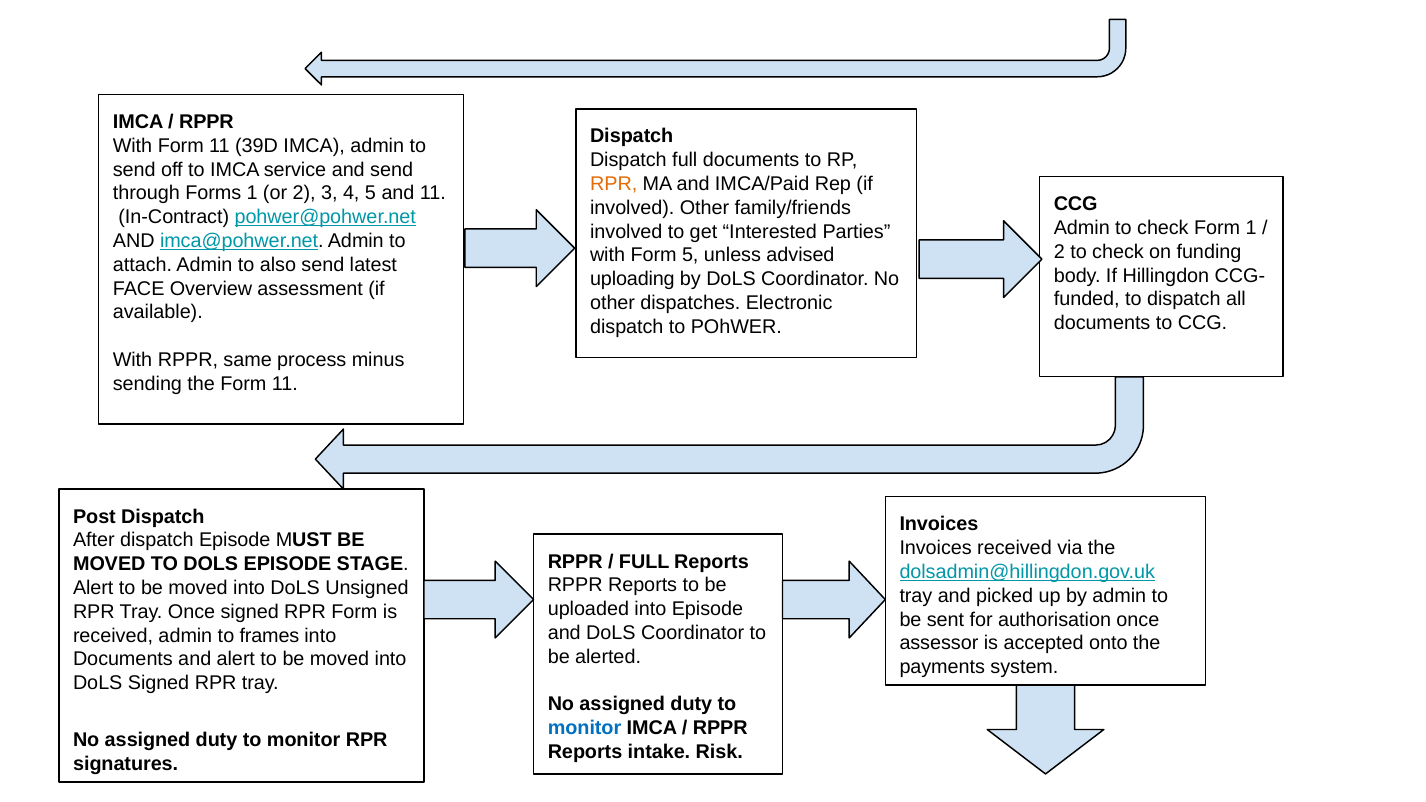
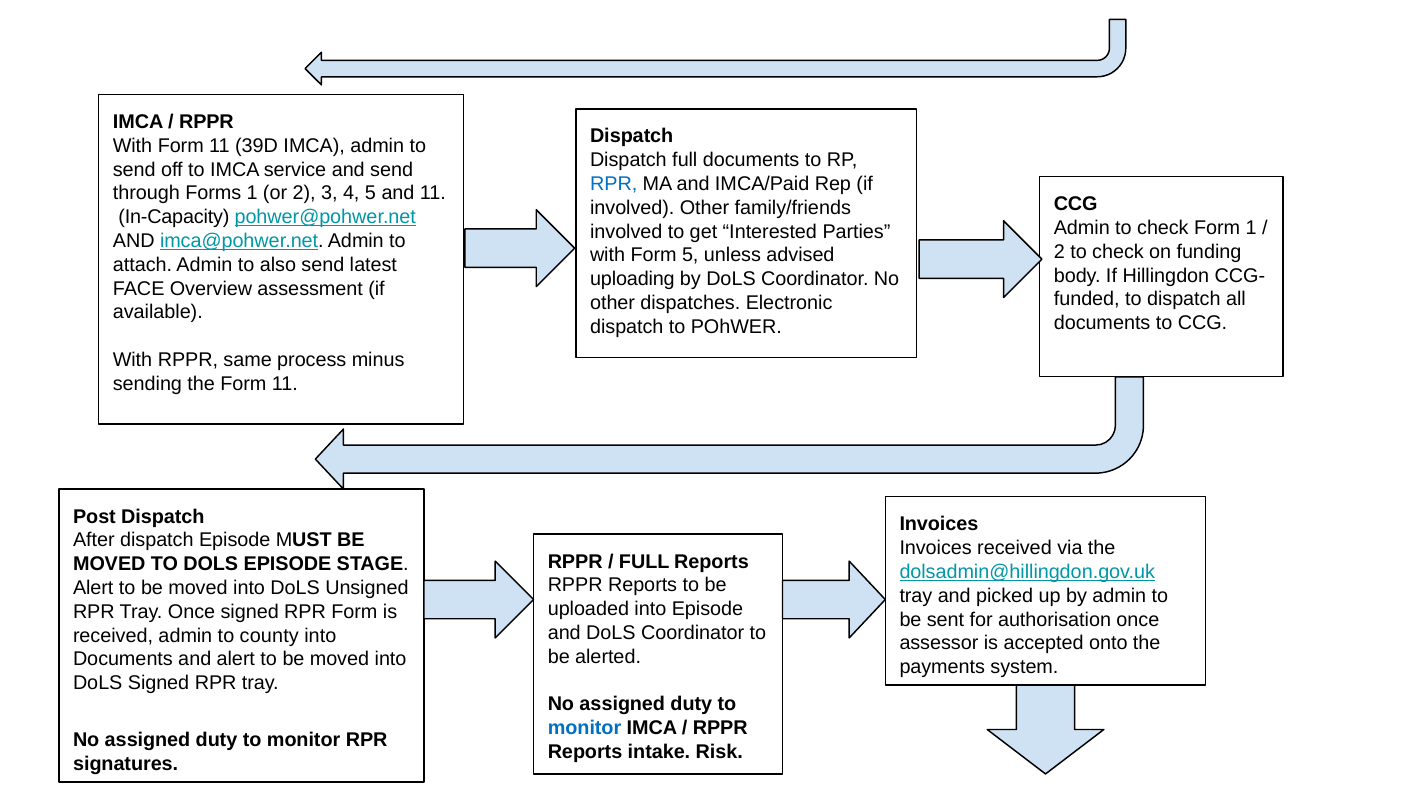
RPR at (614, 184) colour: orange -> blue
In-Contract: In-Contract -> In-Capacity
frames: frames -> county
